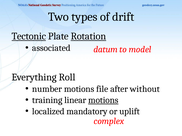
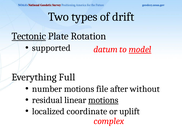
Rotation underline: present -> none
associated: associated -> supported
model underline: none -> present
Roll: Roll -> Full
training: training -> residual
mandatory: mandatory -> coordinate
